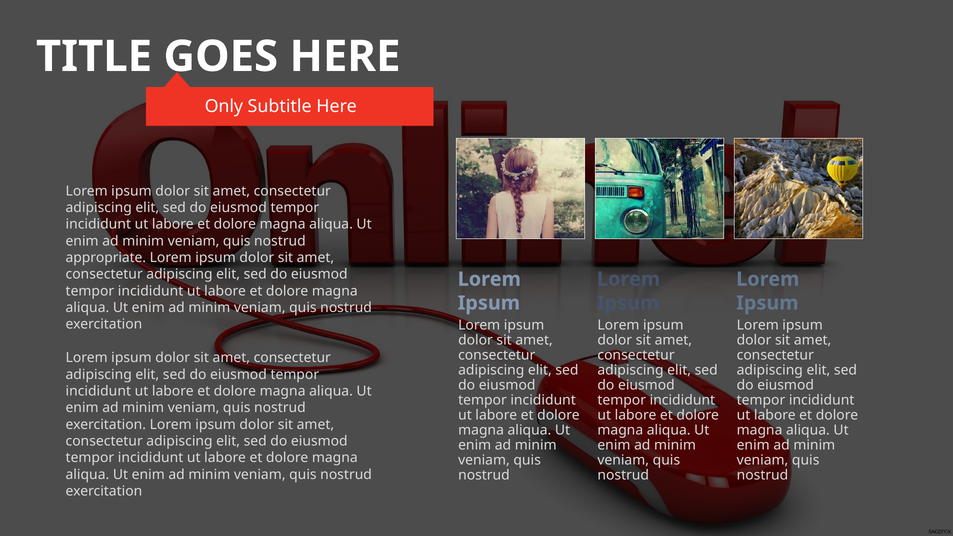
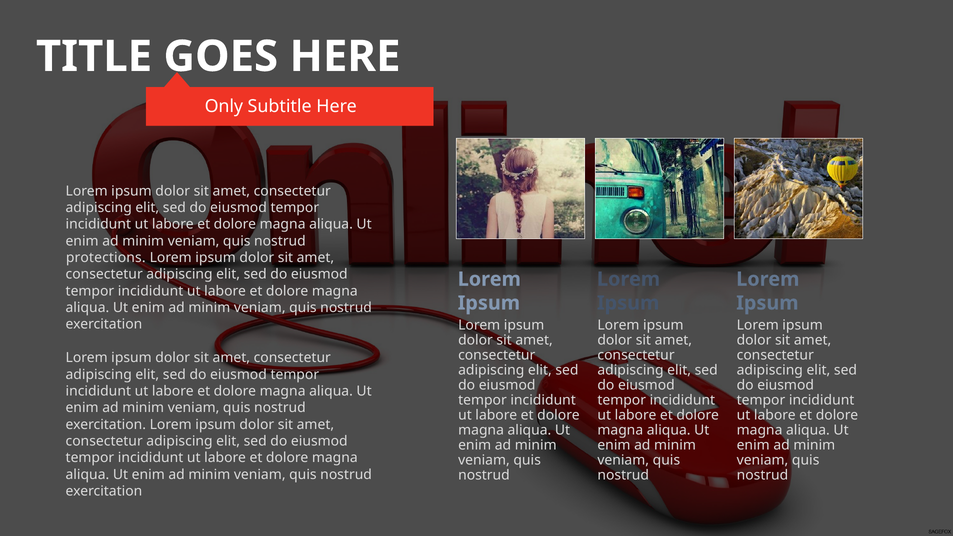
appropriate: appropriate -> protections
